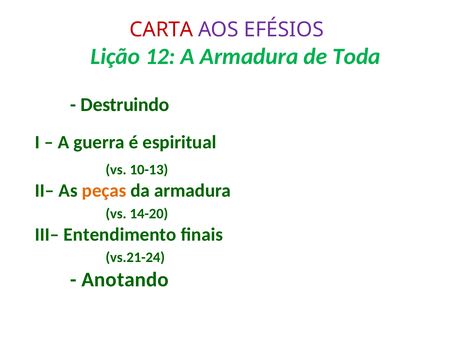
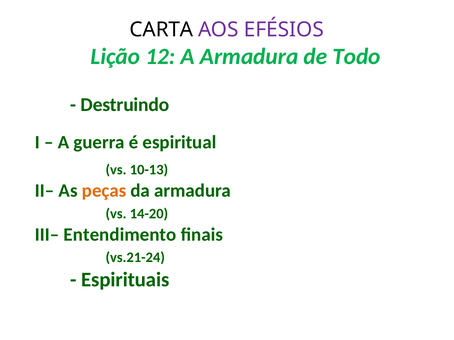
CARTA colour: red -> black
Toda: Toda -> Todo
Anotando: Anotando -> Espirituais
